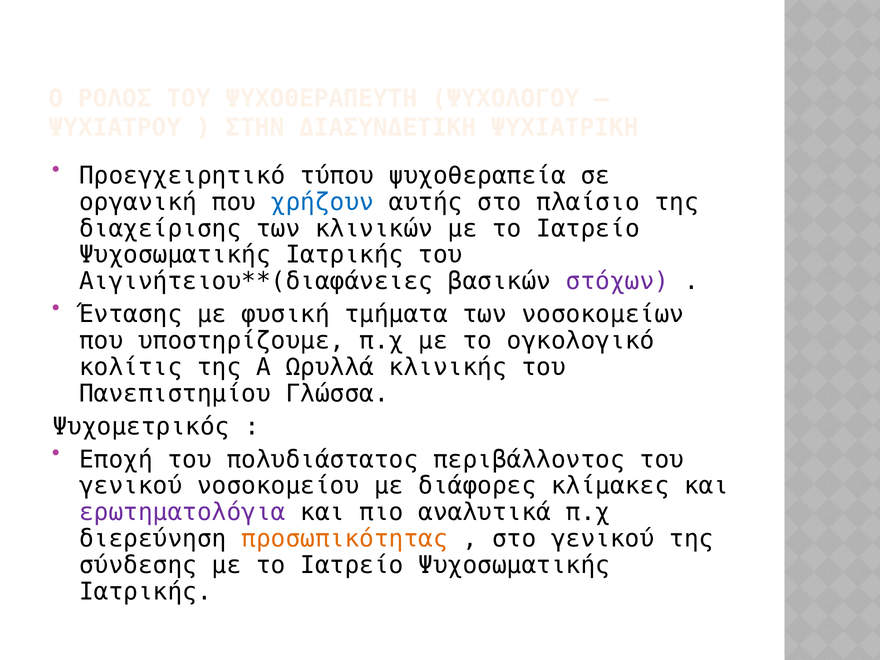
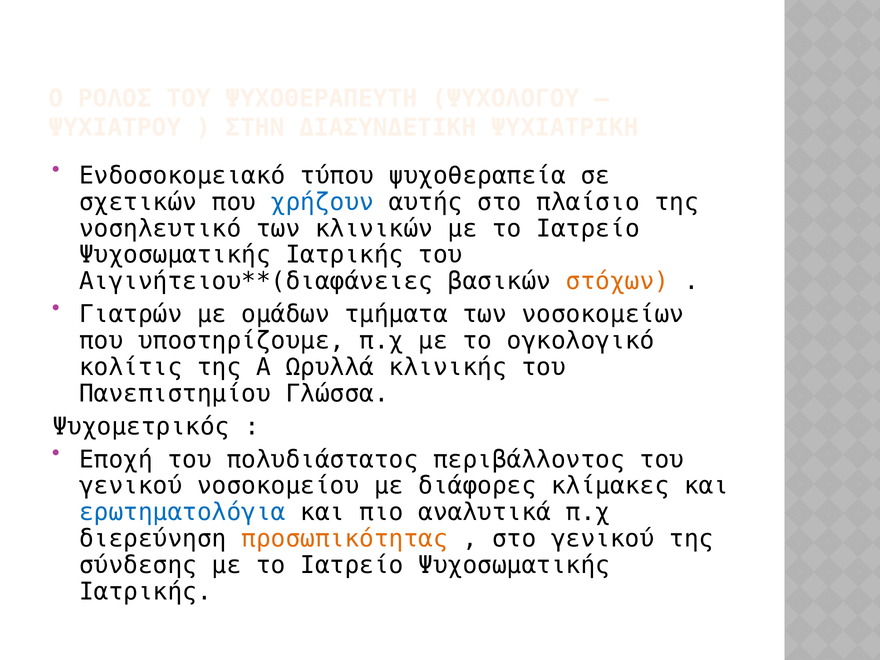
Προεγχειρητικό: Προεγχειρητικό -> Ενδοσοκομειακό
οργανική: οργανική -> σχετικών
διαχείρισης: διαχείρισης -> νοσηλευτικό
στόχων colour: purple -> orange
Έντασης: Έντασης -> Γιατρών
φυσική: φυσική -> ομάδων
ερωτηματολόγια colour: purple -> blue
